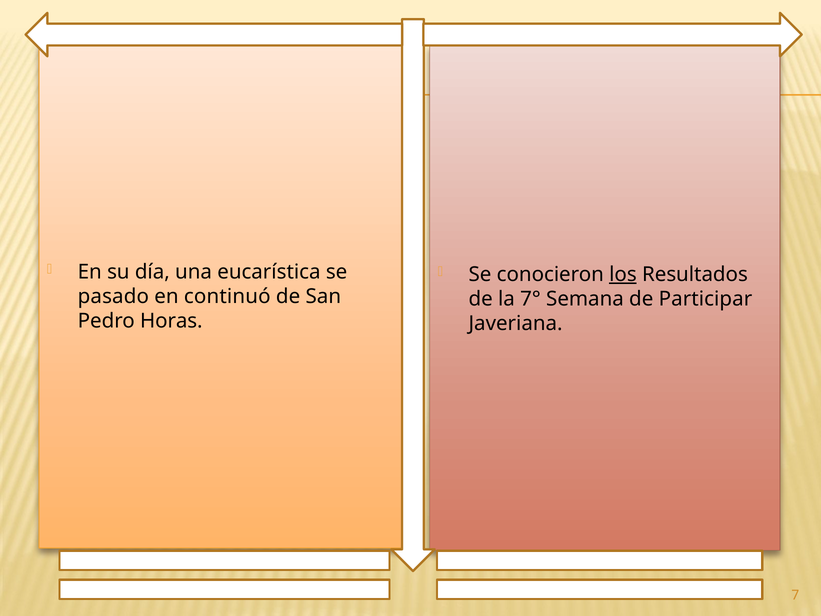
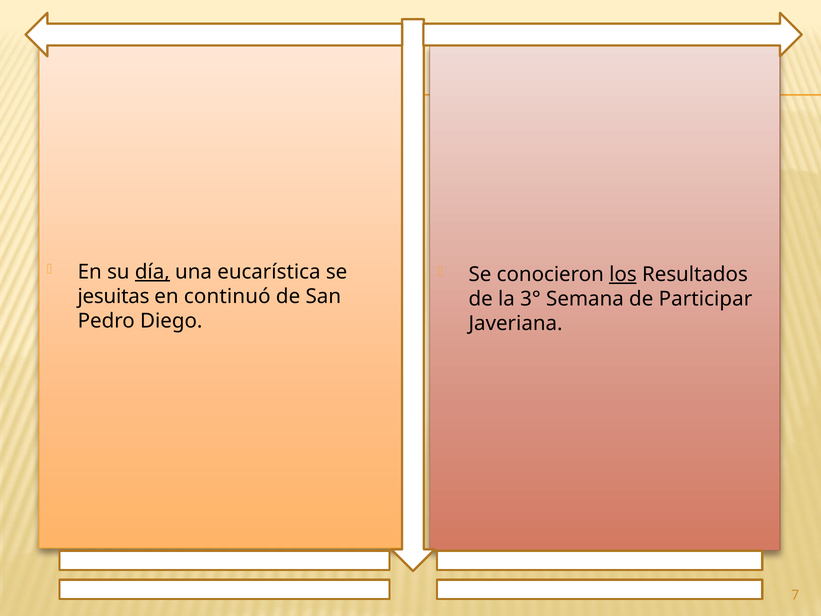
día underline: none -> present
pasado: pasado -> jesuitas
7°: 7° -> 3°
Horas: Horas -> Diego
